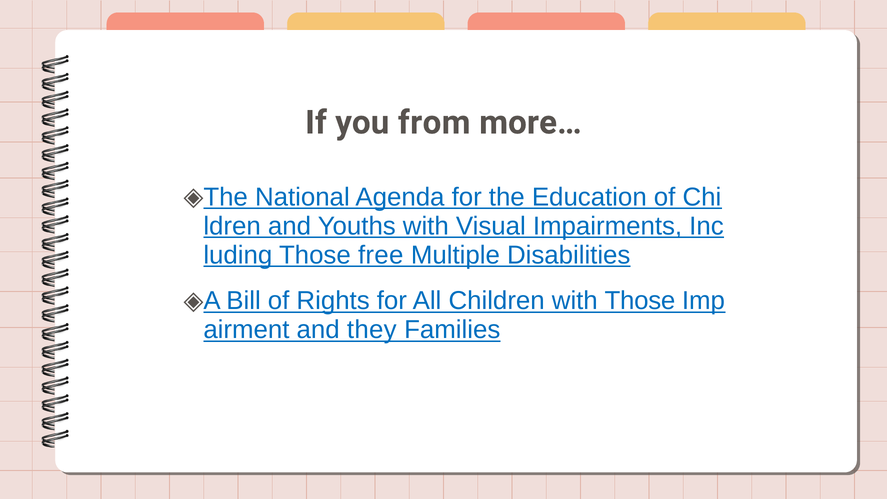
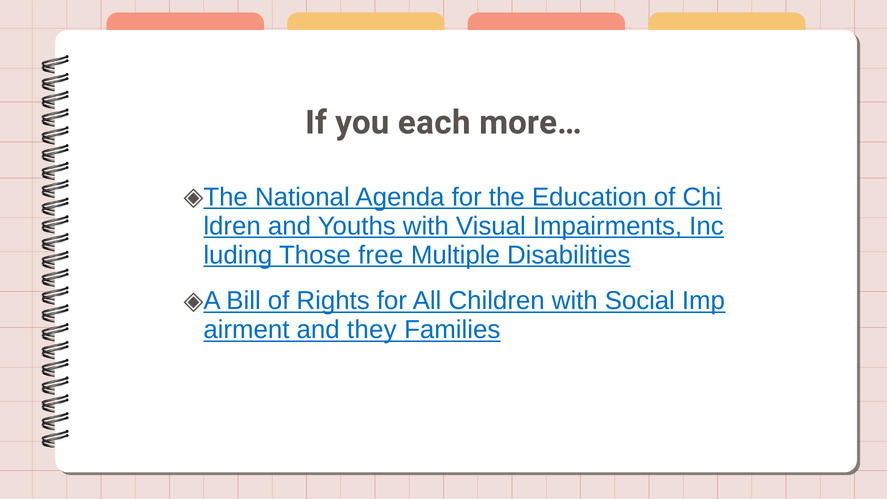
from: from -> each
with Those: Those -> Social
